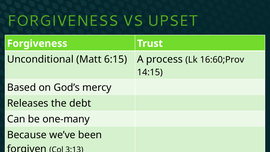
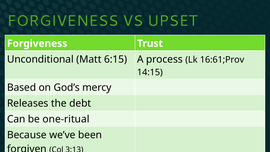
16:60;Prov: 16:60;Prov -> 16:61;Prov
one-many: one-many -> one-ritual
